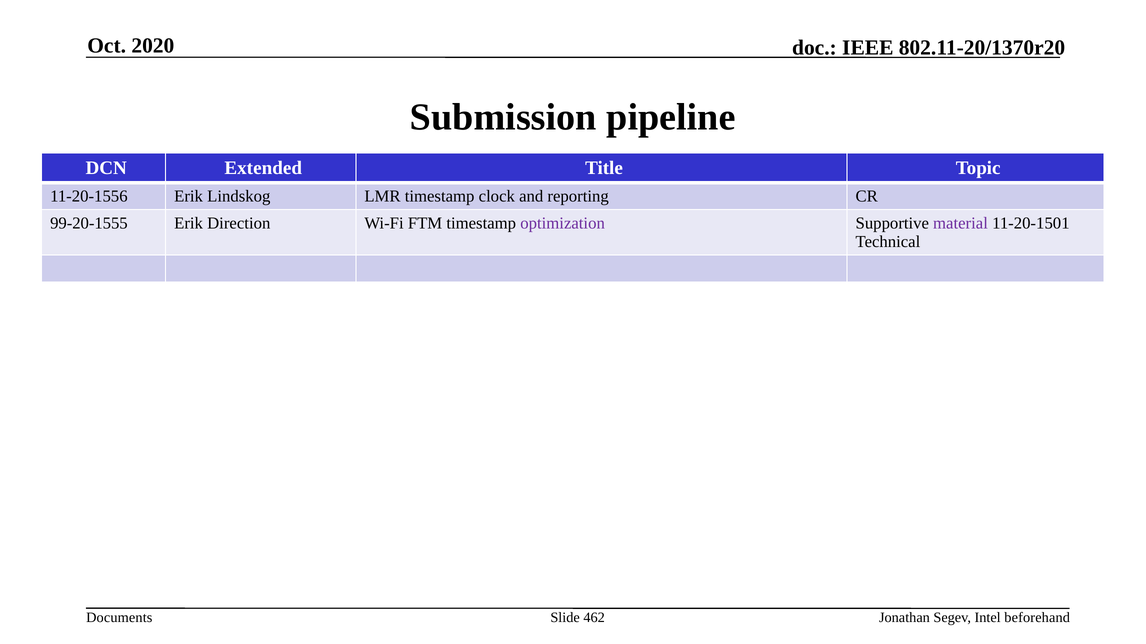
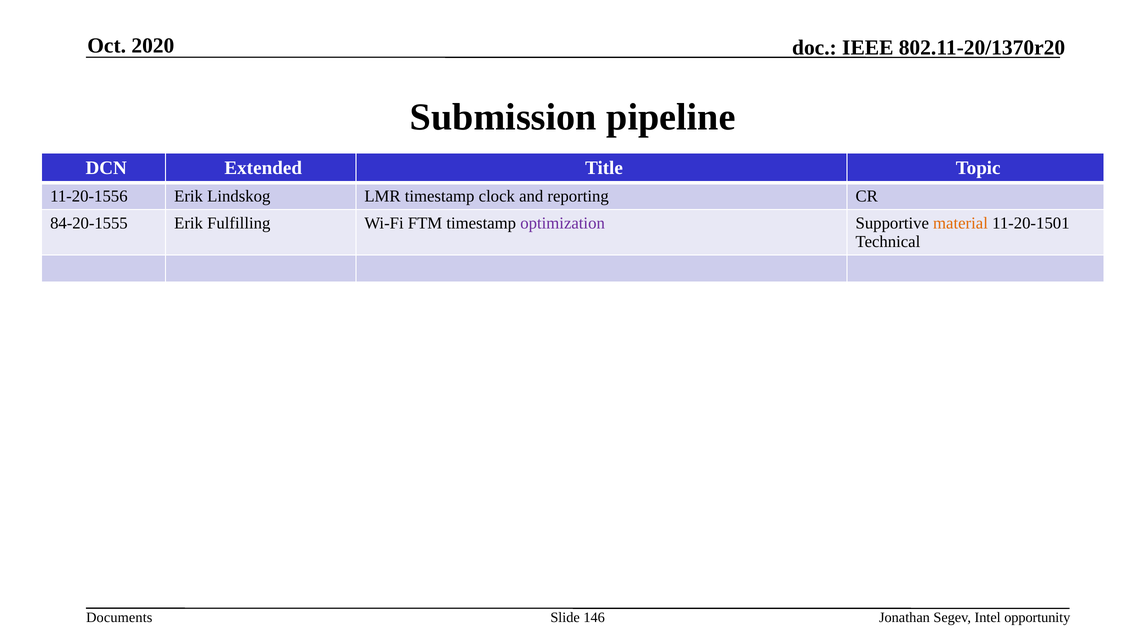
99-20-1555: 99-20-1555 -> 84-20-1555
Direction: Direction -> Fulfilling
material colour: purple -> orange
462: 462 -> 146
beforehand: beforehand -> opportunity
